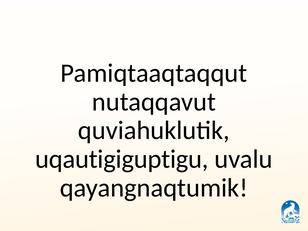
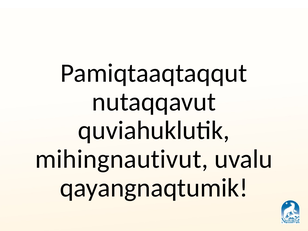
uqautigiguptigu: uqautigiguptigu -> mihingnautivut
